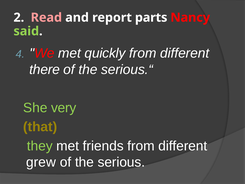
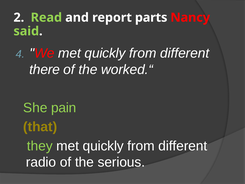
Read colour: pink -> light green
serious.“: serious.“ -> worked.“
very: very -> pain
friends at (103, 146): friends -> quickly
grew: grew -> radio
